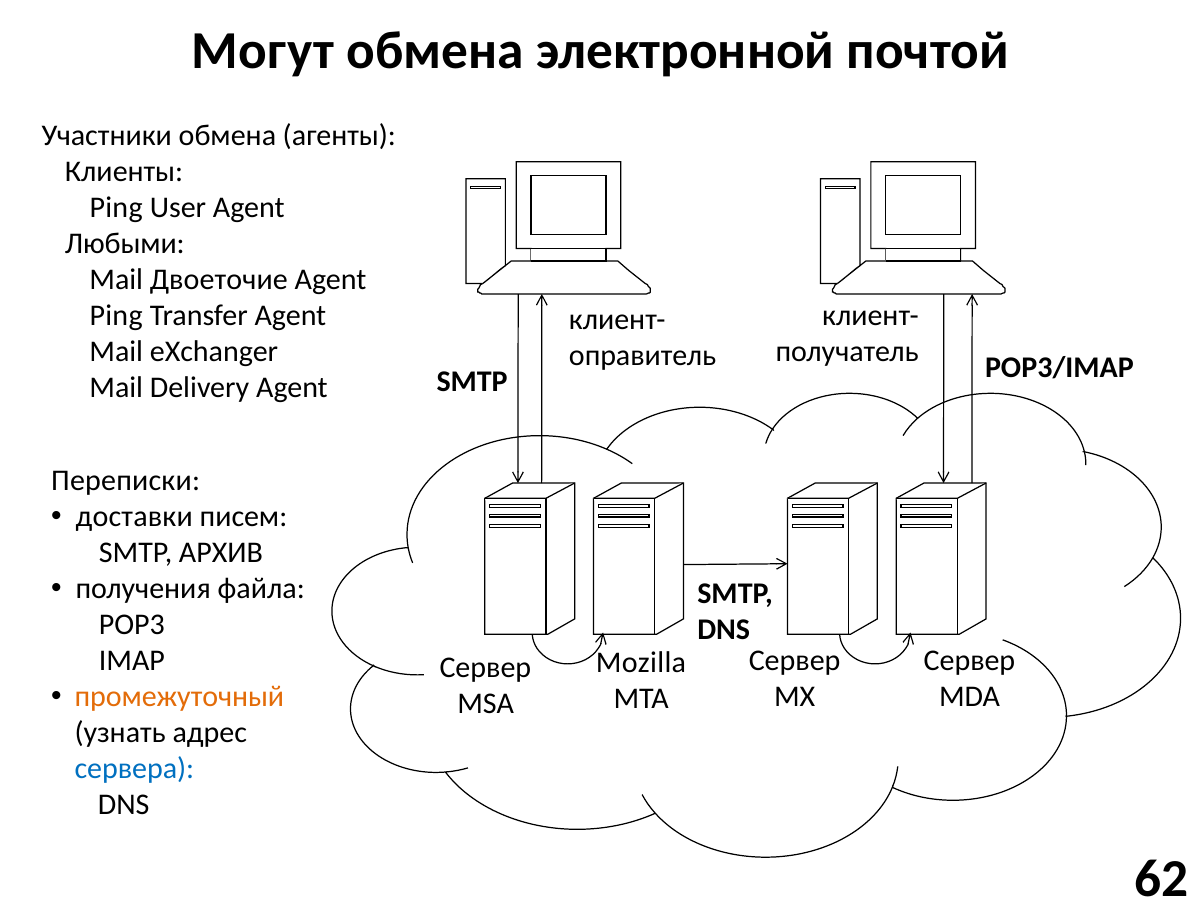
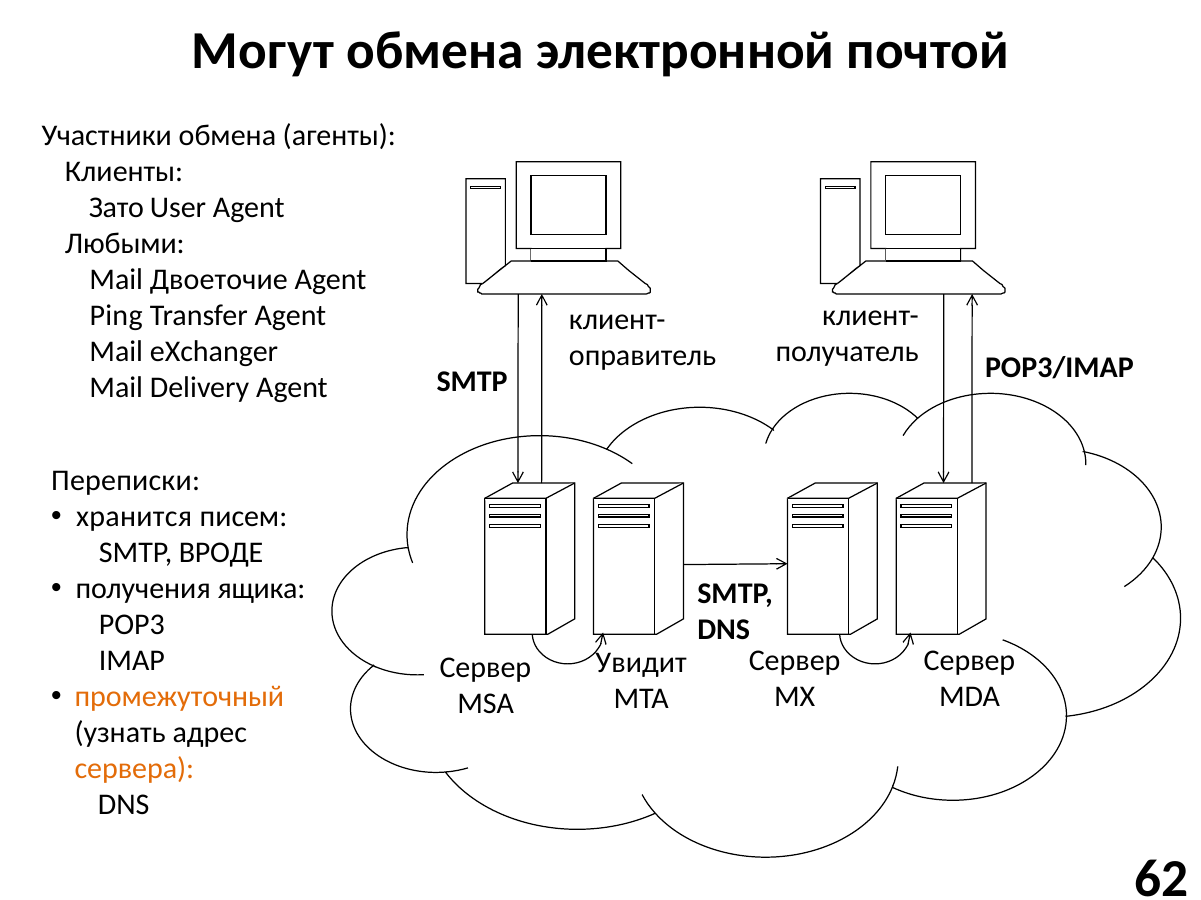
Ping at (116, 208): Ping -> Зато
доставки: доставки -> хранится
АРХИВ: АРХИВ -> ВРОДЕ
файла: файла -> ящика
Mozilla: Mozilla -> Увидит
сервера colour: blue -> orange
